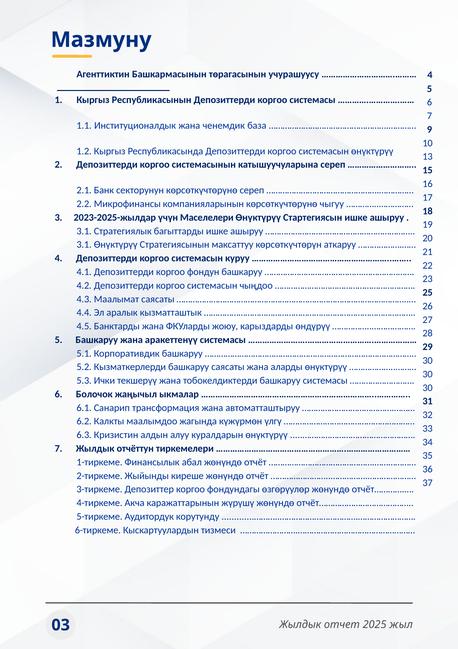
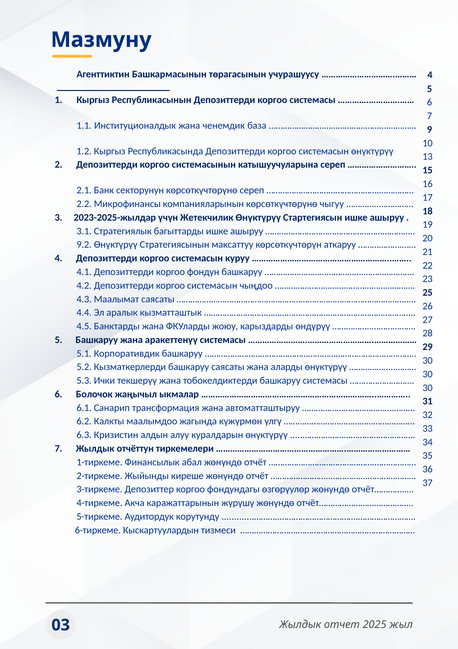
Маселелери: Маселелери -> Жетекчилик
3.1 at (84, 244): 3.1 -> 9.2
